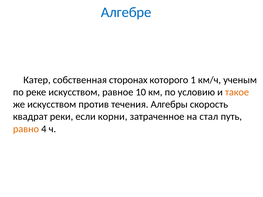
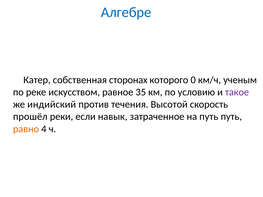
1: 1 -> 0
10: 10 -> 35
такое colour: orange -> purple
же искусством: искусством -> индийский
Алгебры: Алгебры -> Высотой
квадрат: квадрат -> прошёл
корни: корни -> навык
на стал: стал -> путь
